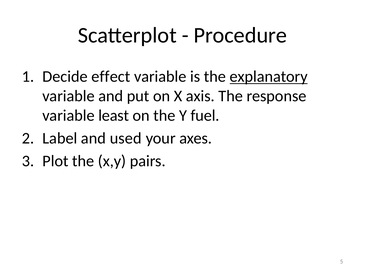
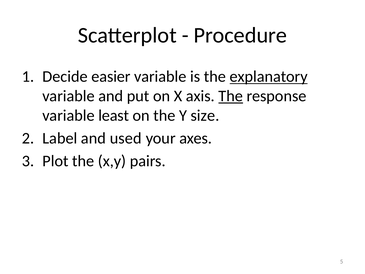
effect: effect -> easier
The at (231, 96) underline: none -> present
fuel: fuel -> size
